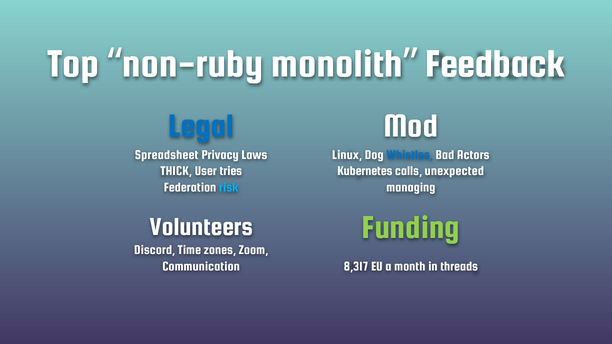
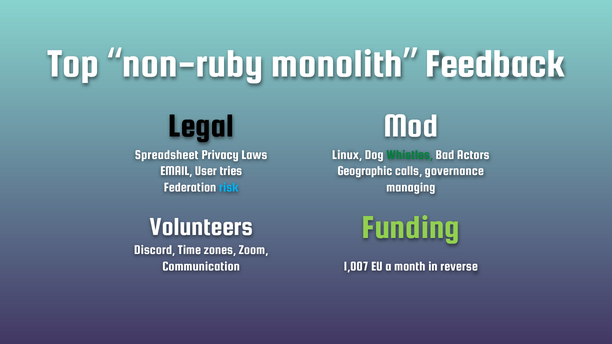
Legal colour: blue -> black
Whistles colour: blue -> green
THICK: THICK -> EMAIL
Kubernetes: Kubernetes -> Geographic
unexpected: unexpected -> governance
8,317: 8,317 -> 1,007
threads: threads -> reverse
